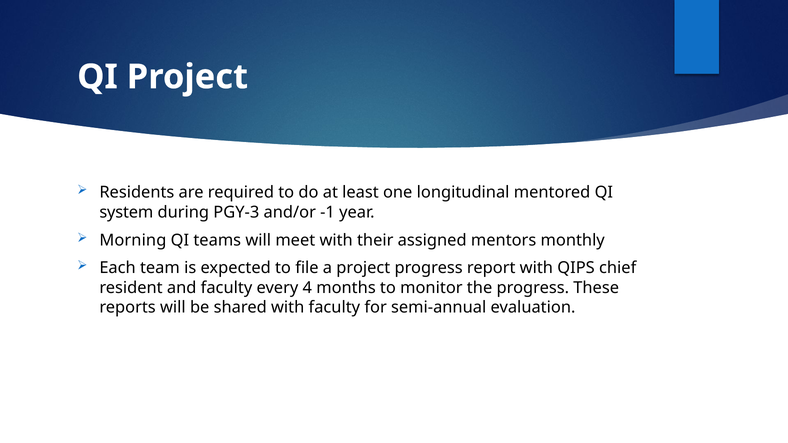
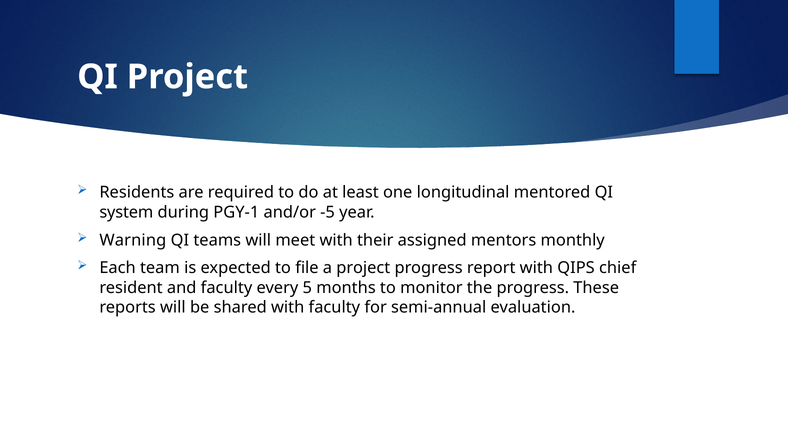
PGY-3: PGY-3 -> PGY-1
-1: -1 -> -5
Morning: Morning -> Warning
4: 4 -> 5
